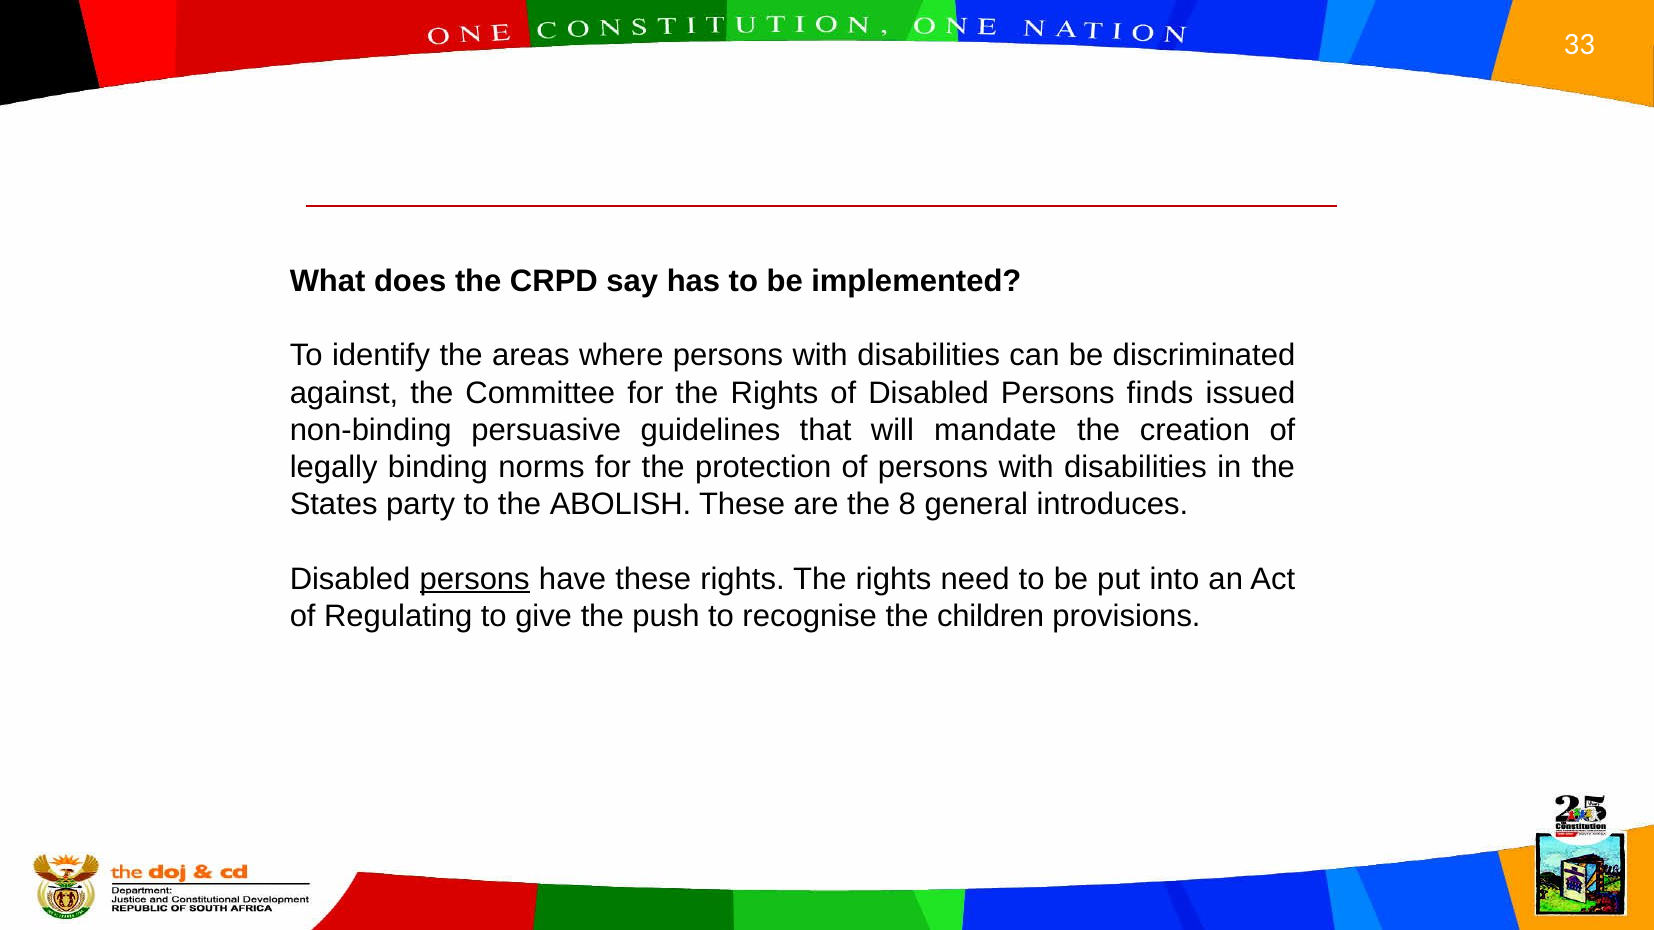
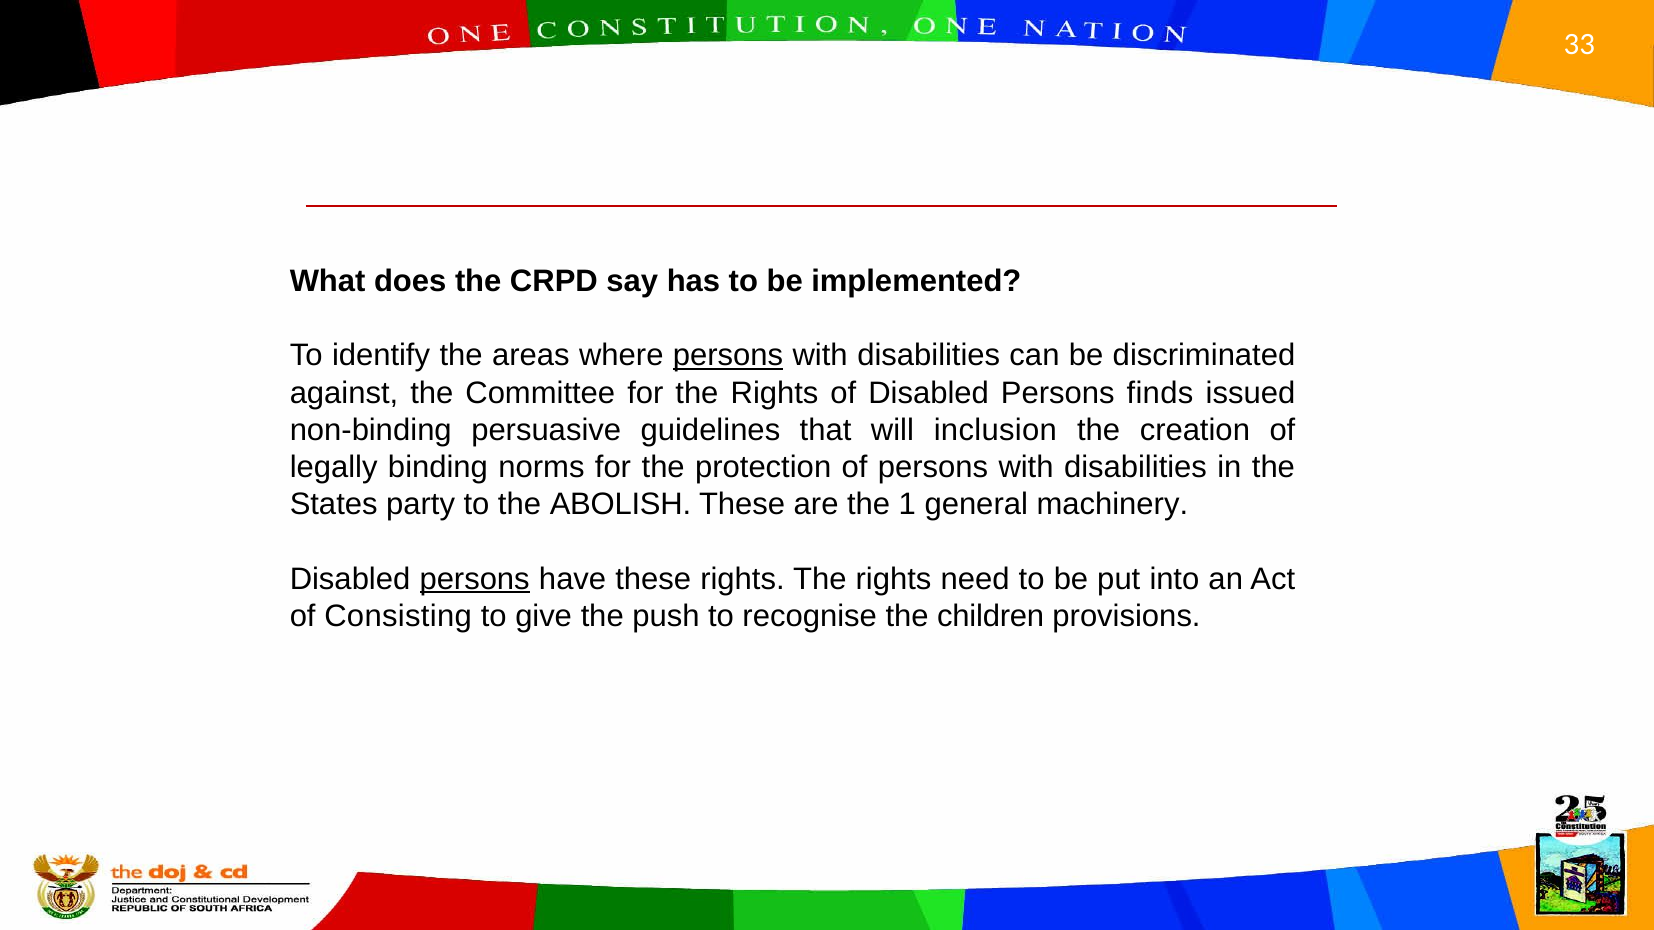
persons at (728, 356) underline: none -> present
mandate: mandate -> inclusion
8: 8 -> 1
introduces: introduces -> machinery
Regulating: Regulating -> Consisting
